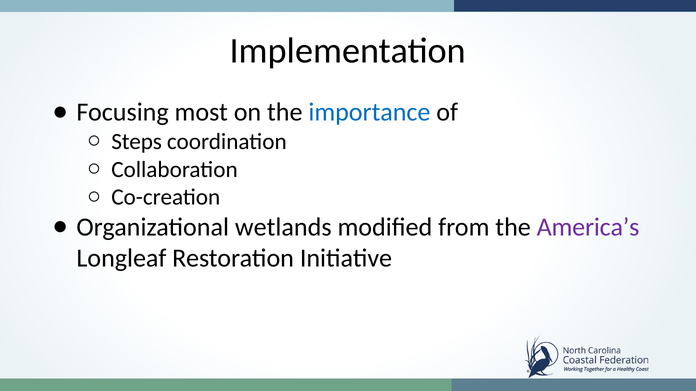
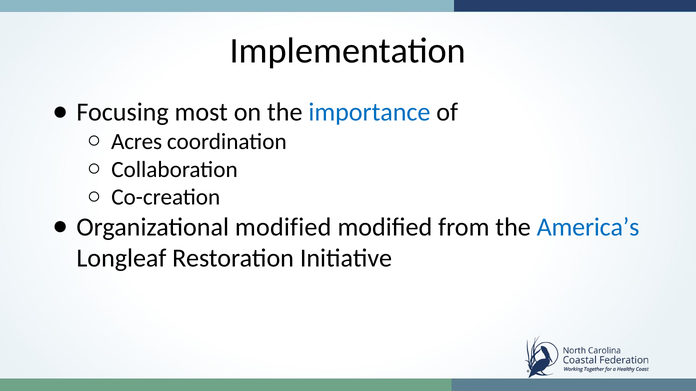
Steps: Steps -> Acres
Organizational wetlands: wetlands -> modified
America’s colour: purple -> blue
